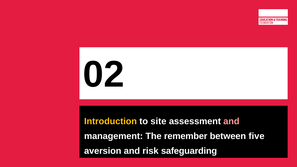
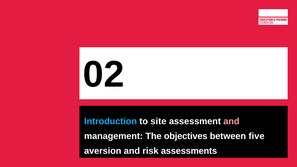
Introduction colour: yellow -> light blue
remember: remember -> objectives
safeguarding: safeguarding -> assessments
